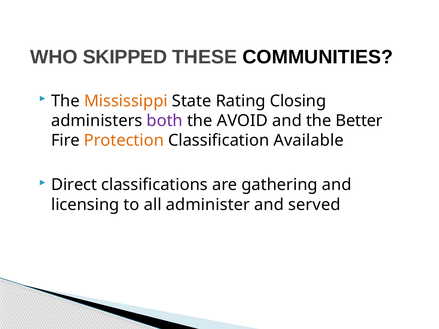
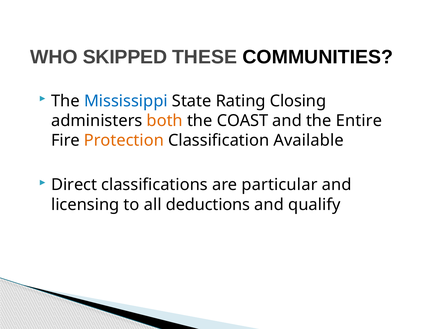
Mississippi colour: orange -> blue
both colour: purple -> orange
AVOID: AVOID -> COAST
Better: Better -> Entire
gathering: gathering -> particular
administer: administer -> deductions
served: served -> qualify
